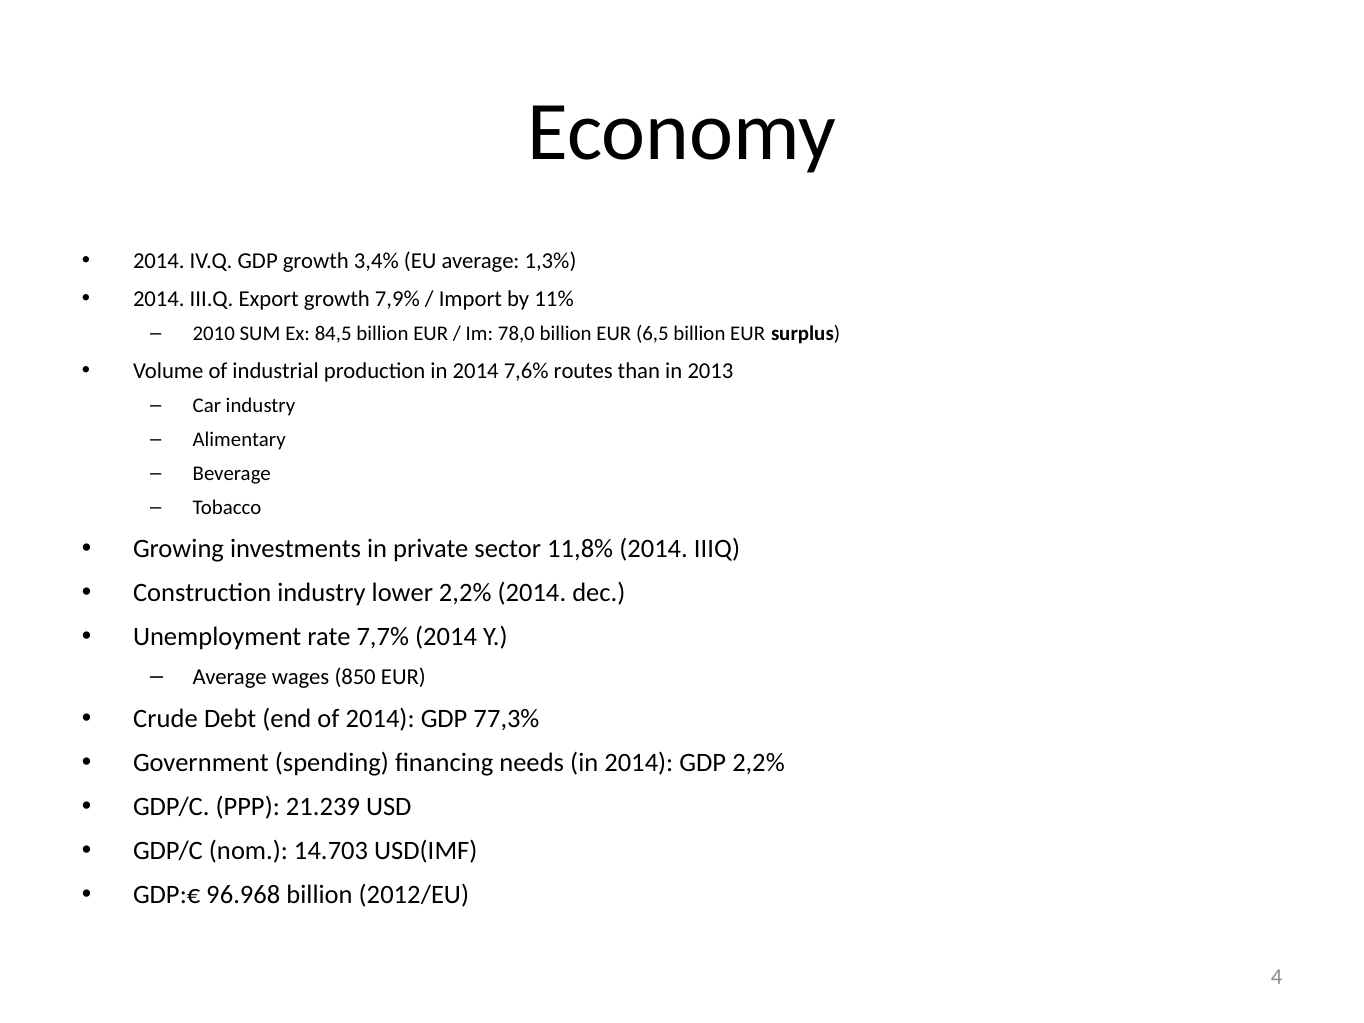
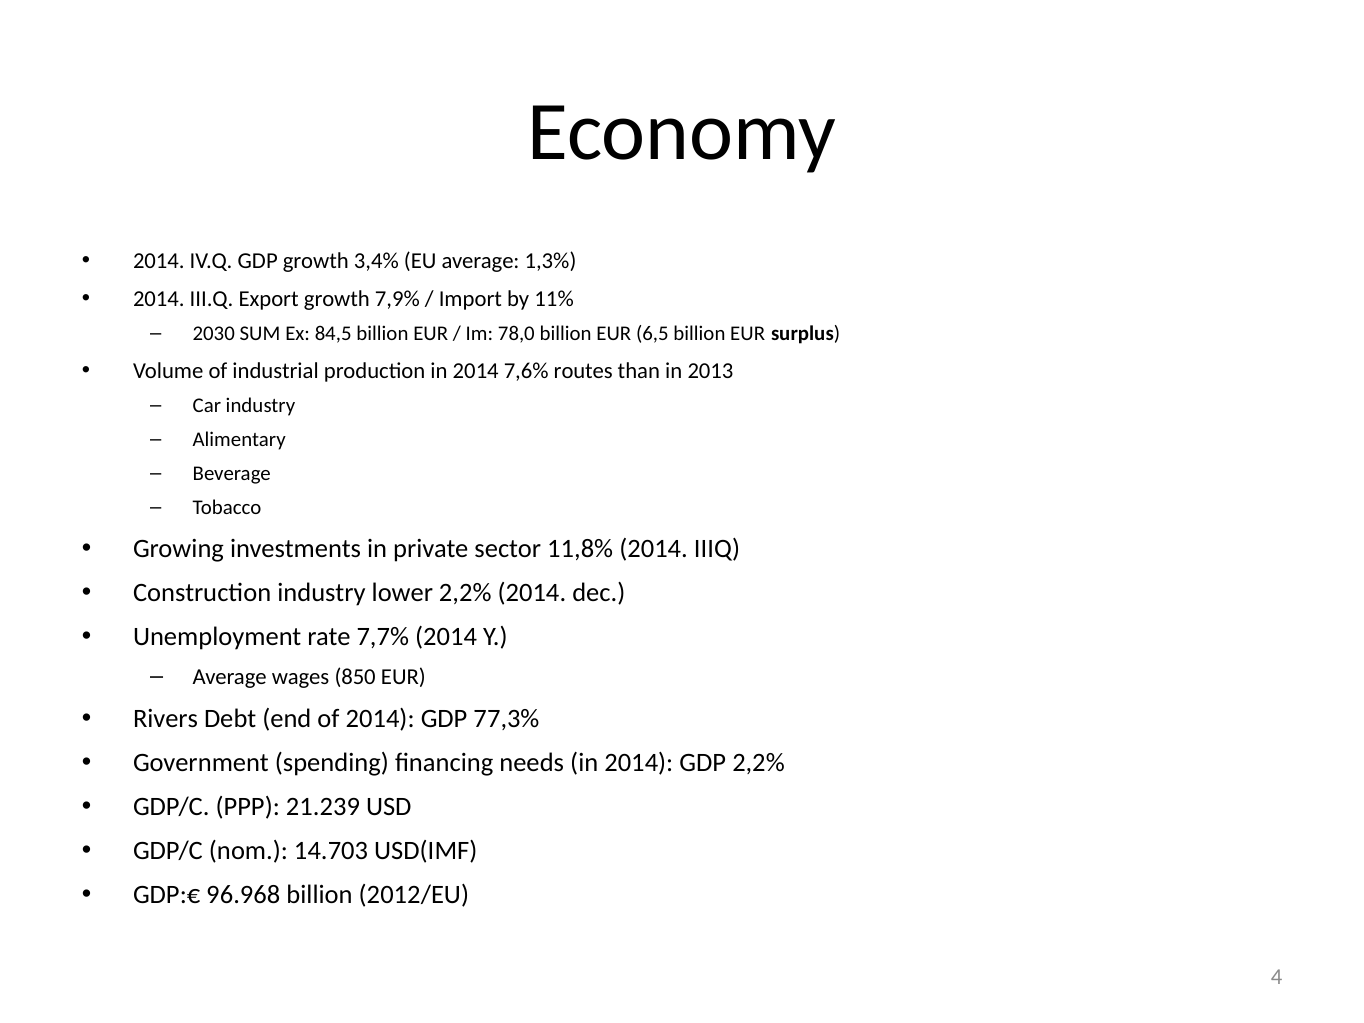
2010: 2010 -> 2030
Crude: Crude -> Rivers
